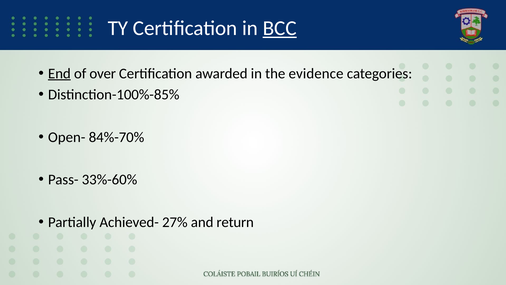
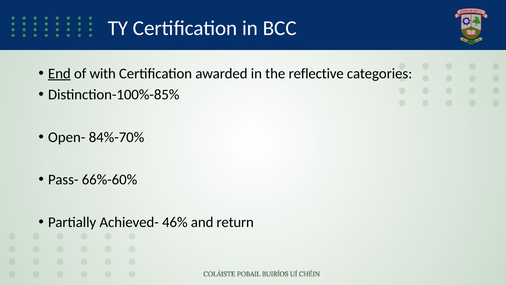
BCC underline: present -> none
over: over -> with
evidence: evidence -> reflective
33%-60%: 33%-60% -> 66%-60%
27%: 27% -> 46%
